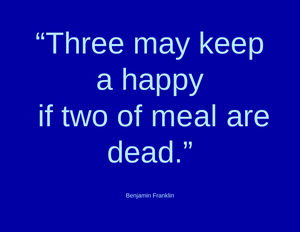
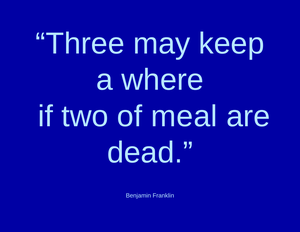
happy: happy -> where
